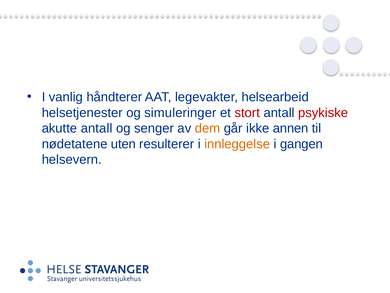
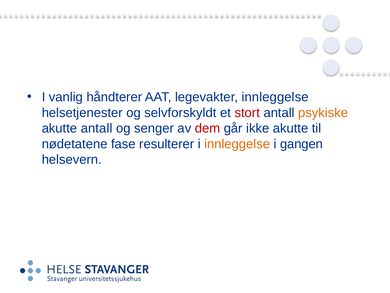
legevakter helsearbeid: helsearbeid -> innleggelse
simuleringer: simuleringer -> selvforskyldt
psykiske colour: red -> orange
dem colour: orange -> red
ikke annen: annen -> akutte
uten: uten -> fase
